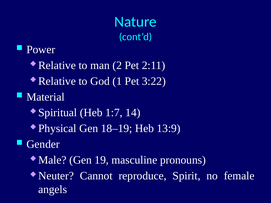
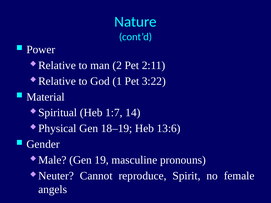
13:9: 13:9 -> 13:6
